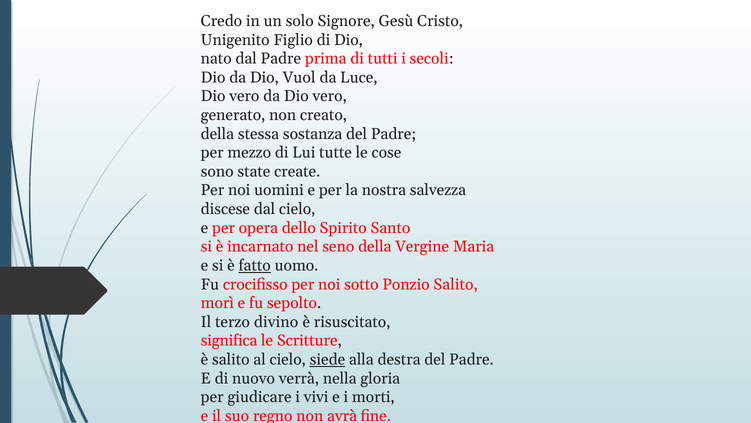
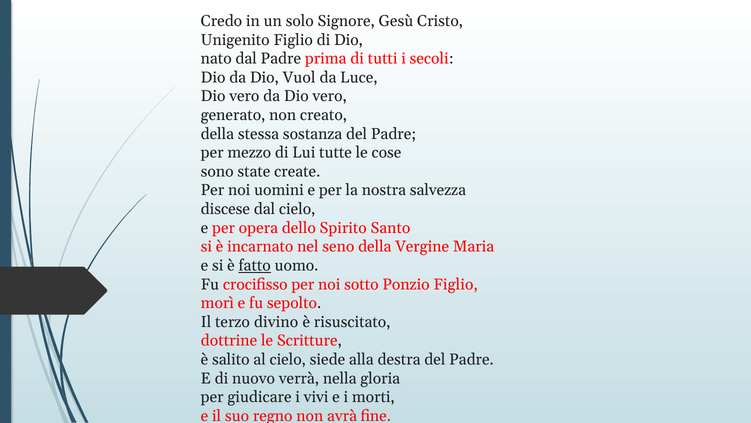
Ponzio Salito: Salito -> Figlio
significa: significa -> dottrine
siede underline: present -> none
